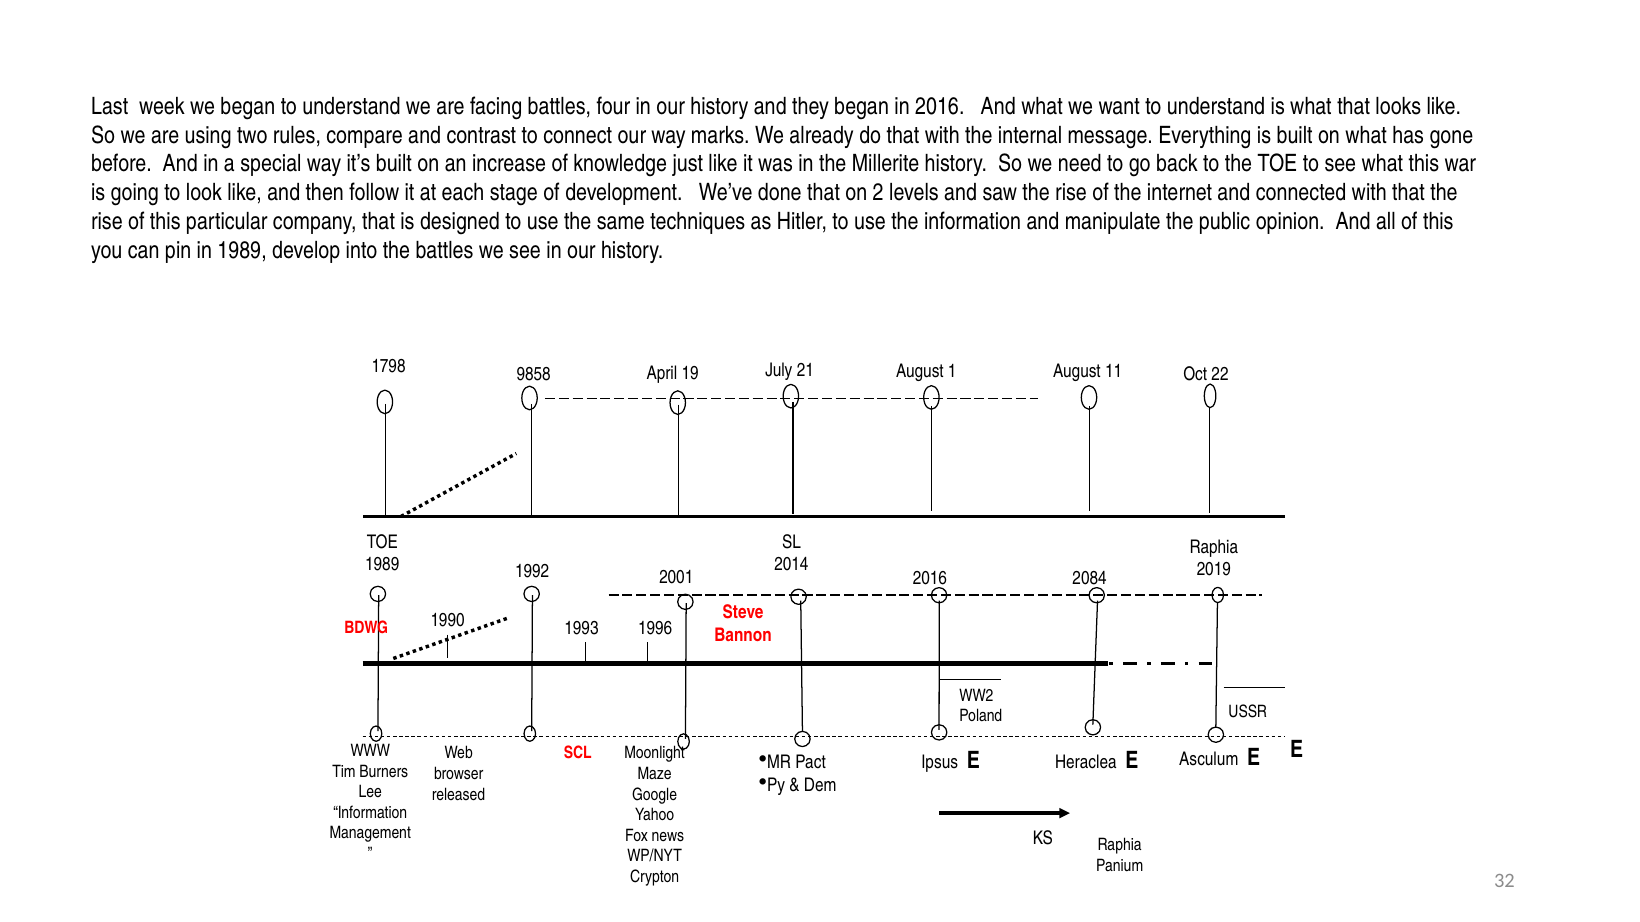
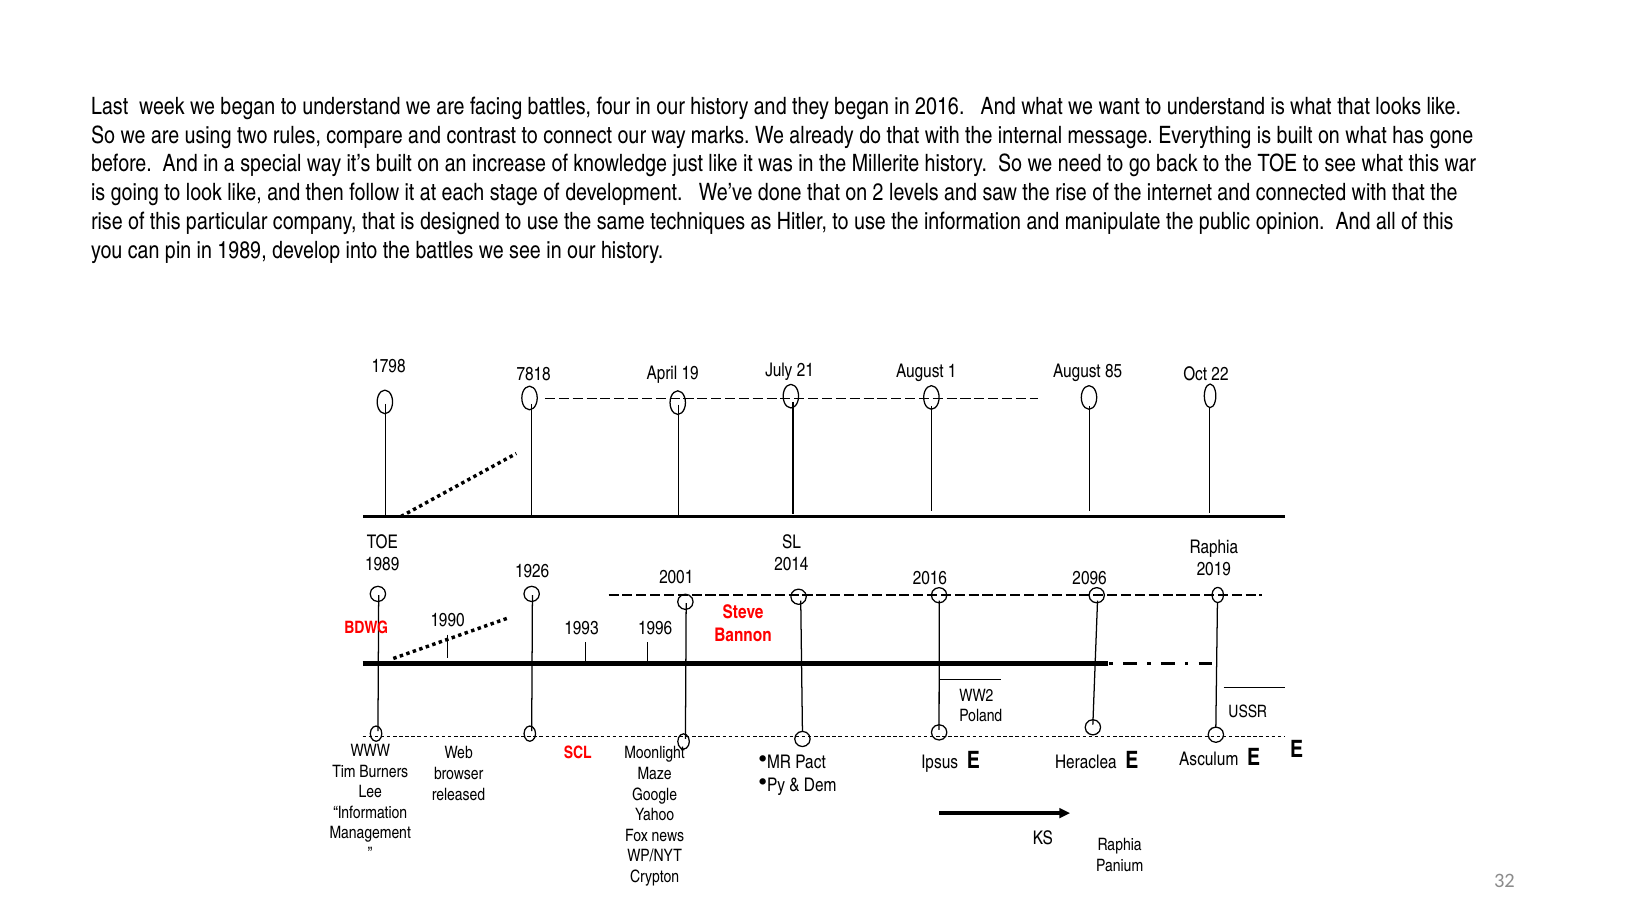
9858: 9858 -> 7818
11: 11 -> 85
1992: 1992 -> 1926
2084: 2084 -> 2096
